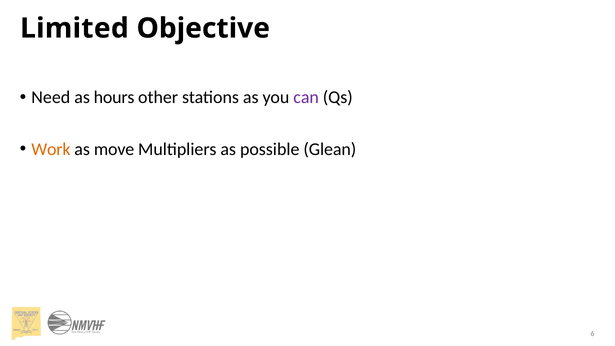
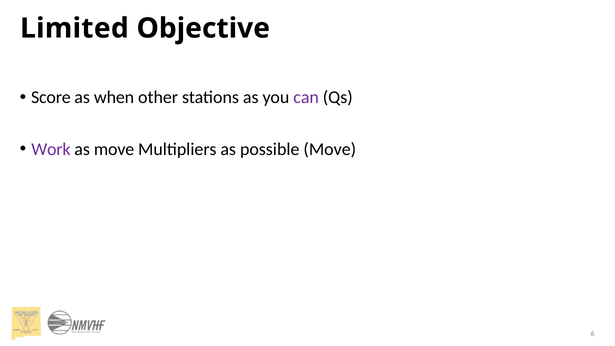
Need: Need -> Score
hours: hours -> when
Work colour: orange -> purple
possible Glean: Glean -> Move
